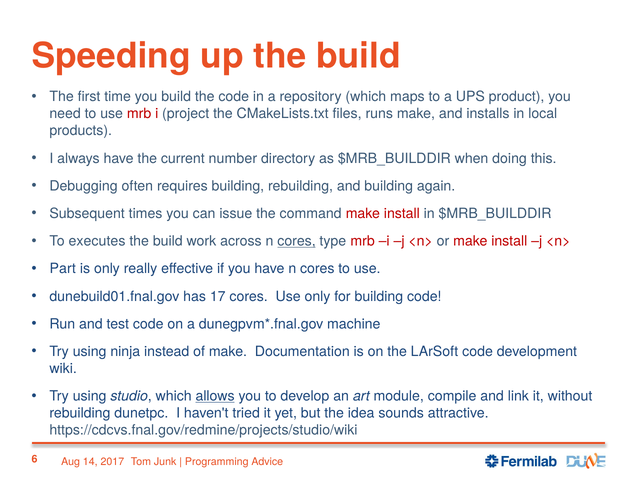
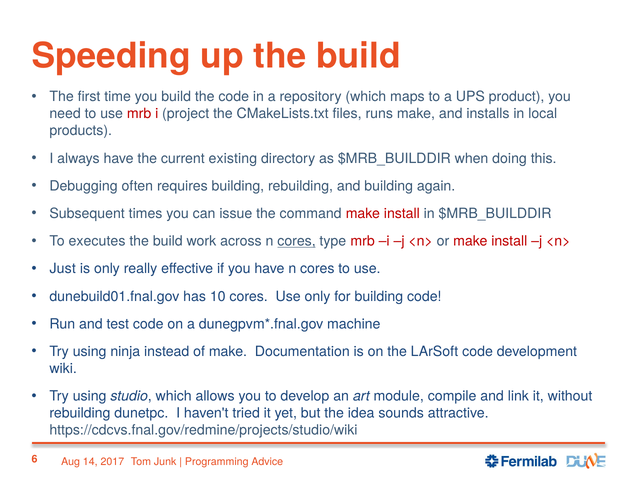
number: number -> existing
Part: Part -> Just
17: 17 -> 10
allows underline: present -> none
